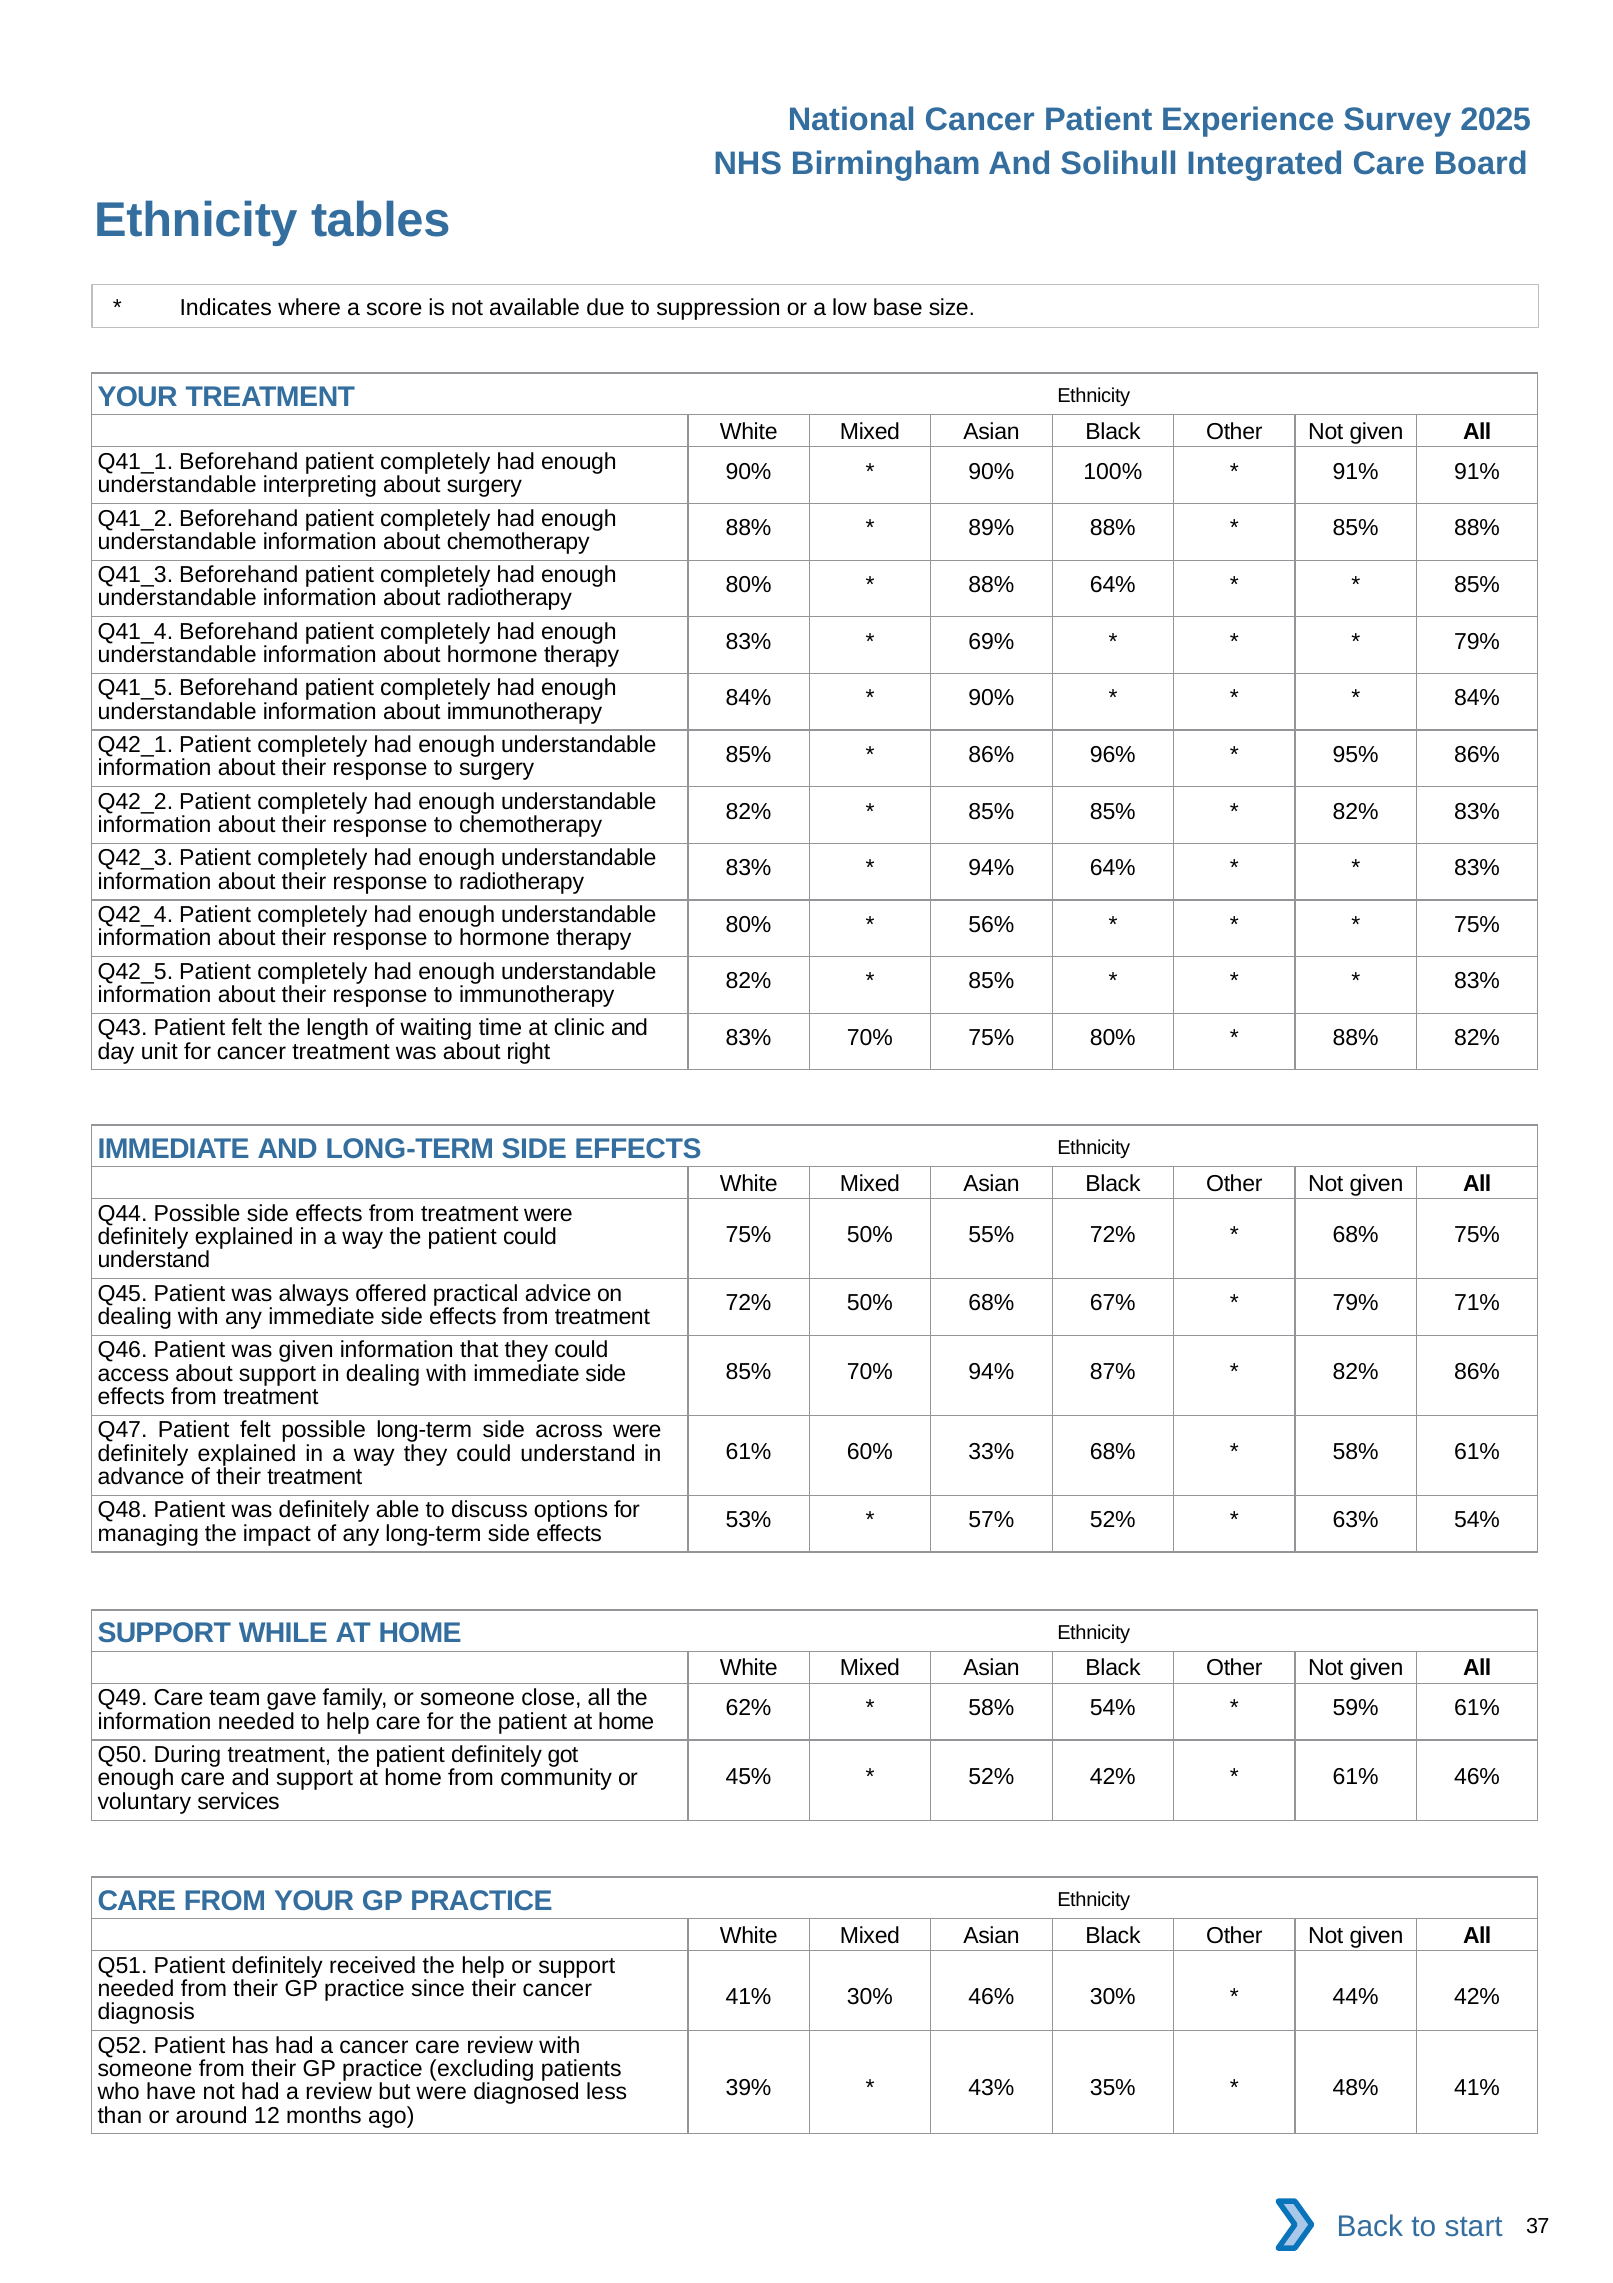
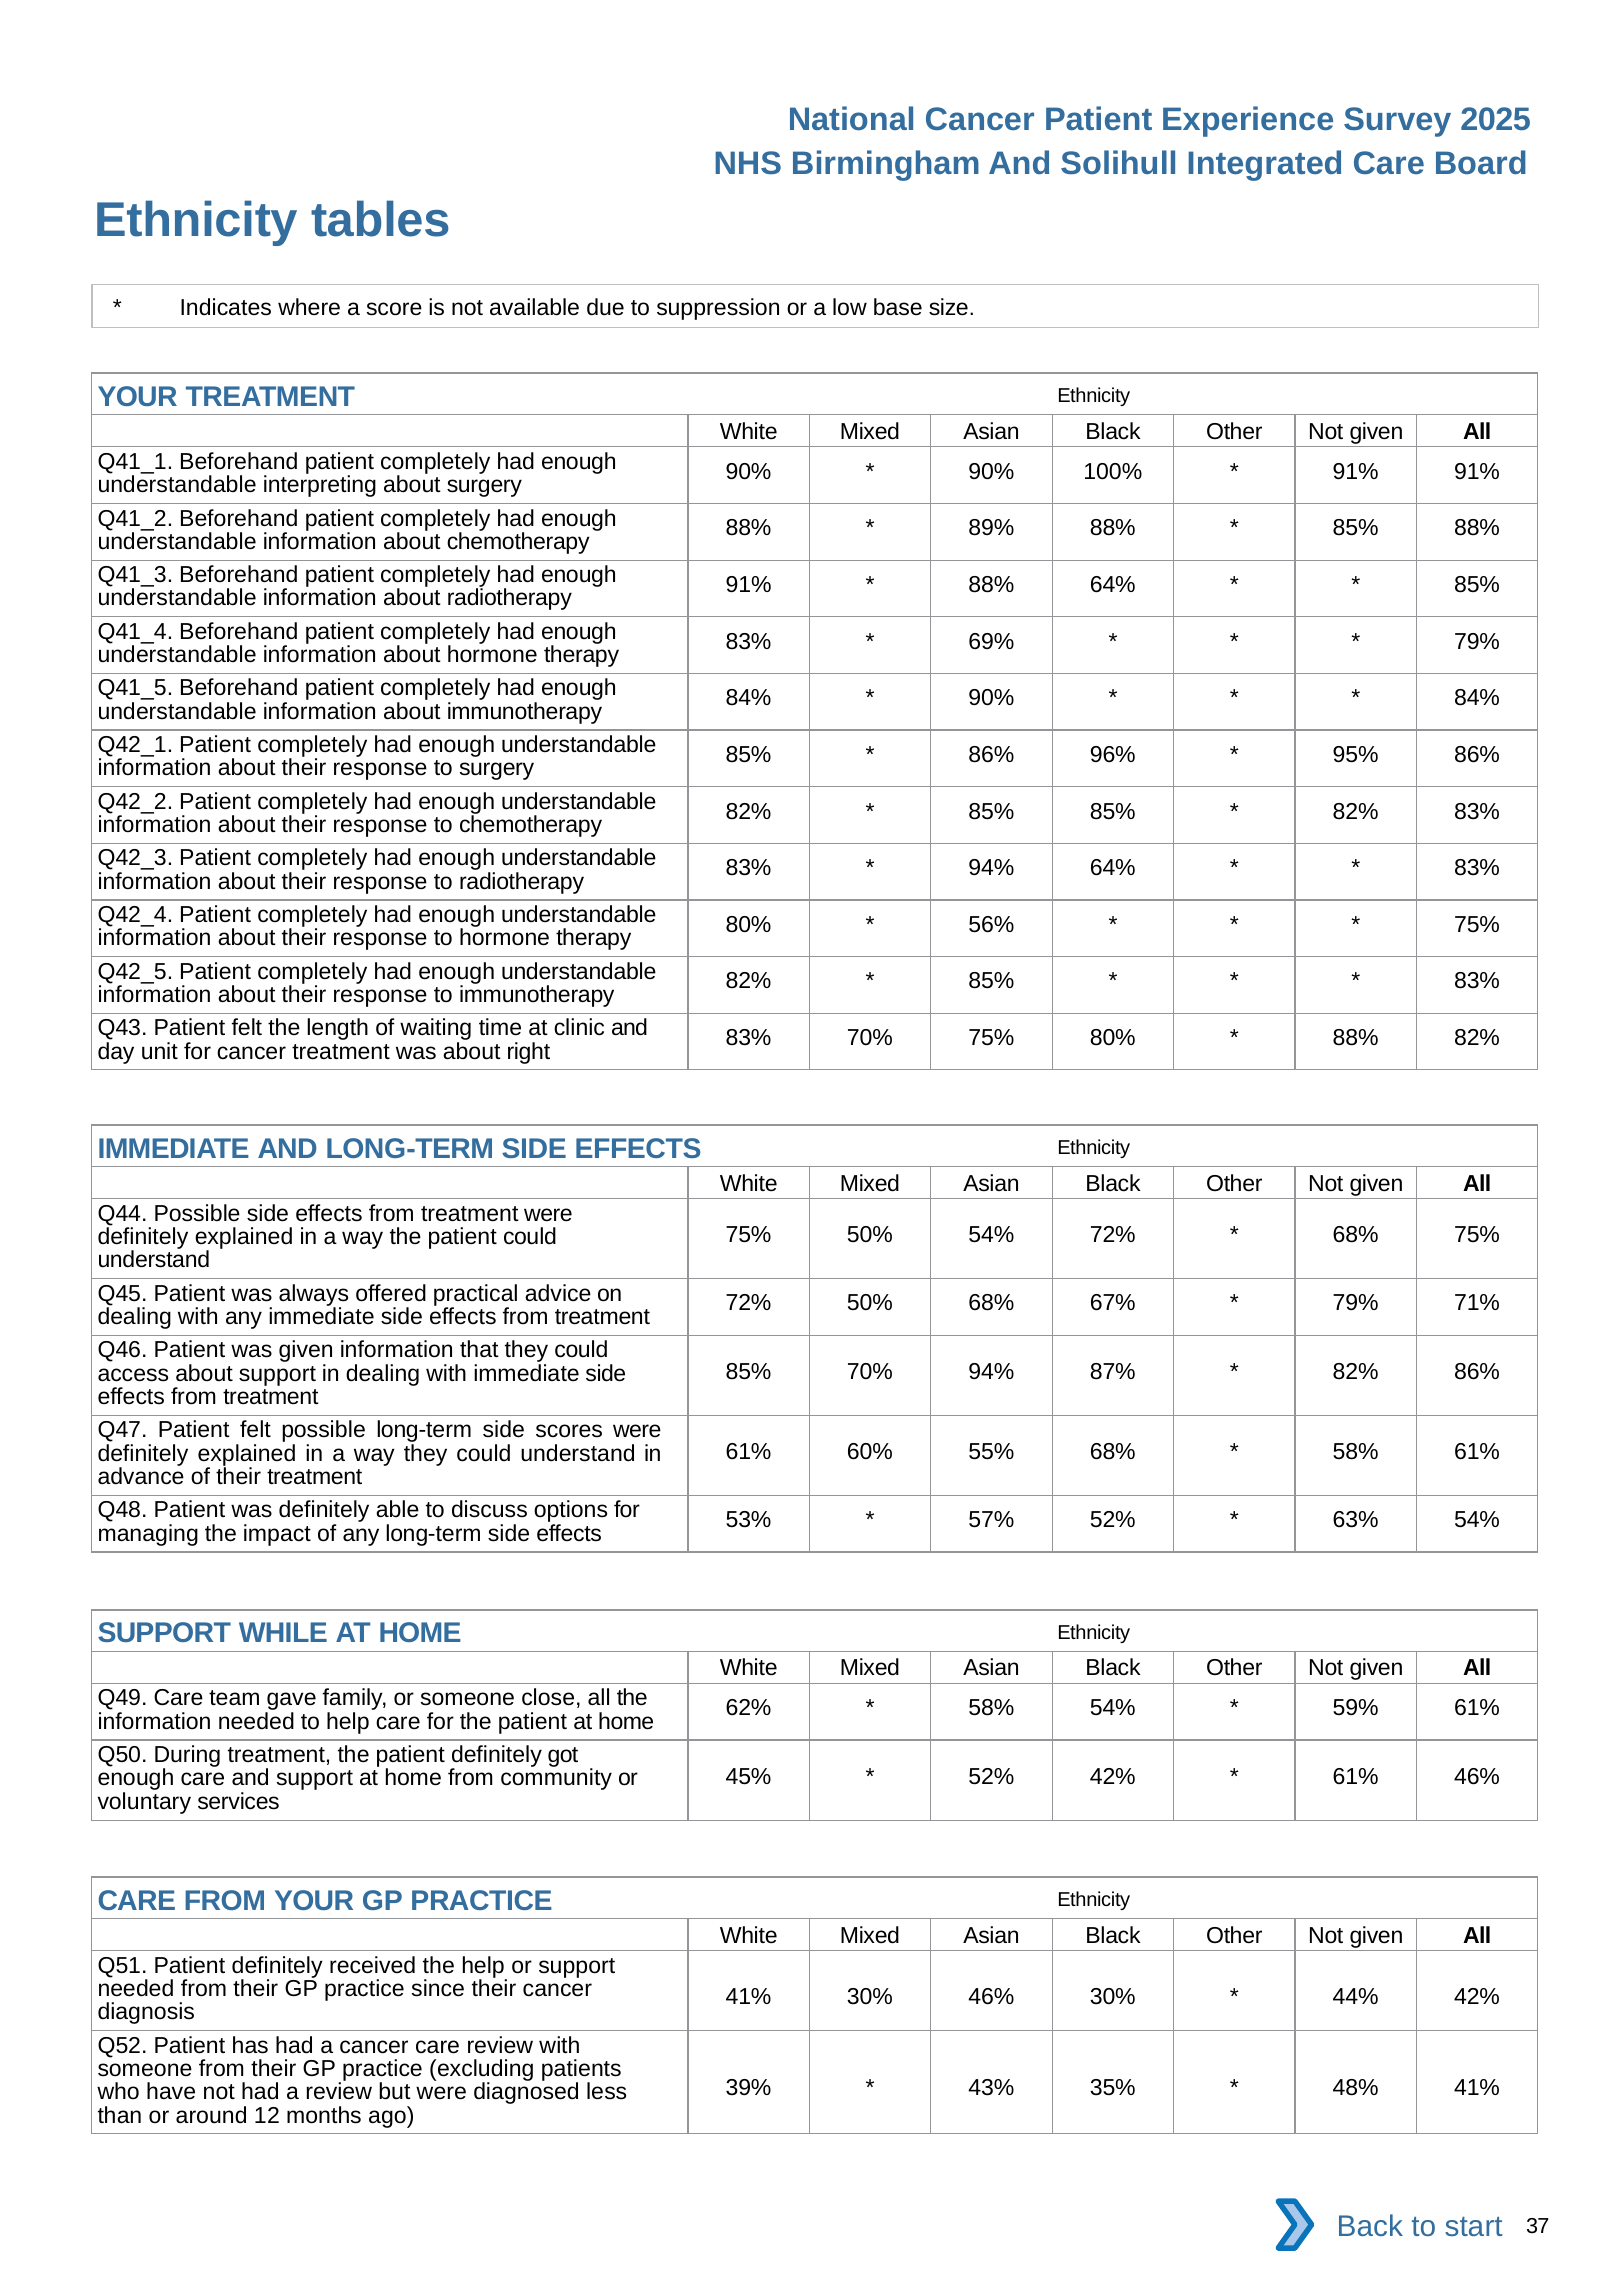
80% at (749, 585): 80% -> 91%
50% 55%: 55% -> 54%
across: across -> scores
33%: 33% -> 55%
